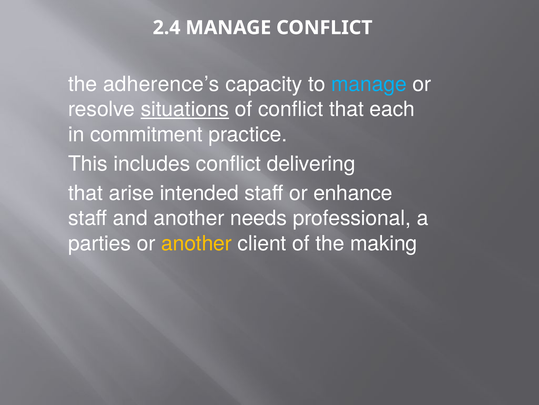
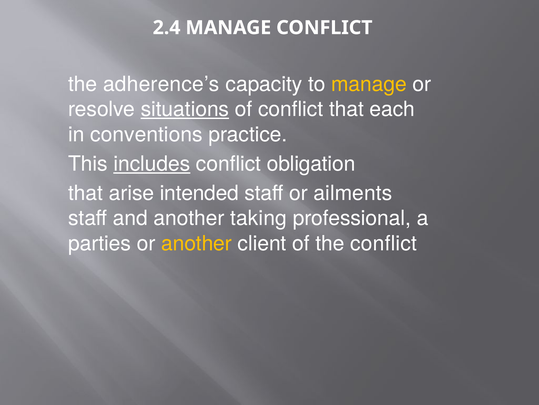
manage at (369, 84) colour: light blue -> yellow
commitment: commitment -> conventions
includes underline: none -> present
delivering: delivering -> obligation
enhance: enhance -> ailments
needs: needs -> taking
the making: making -> conflict
